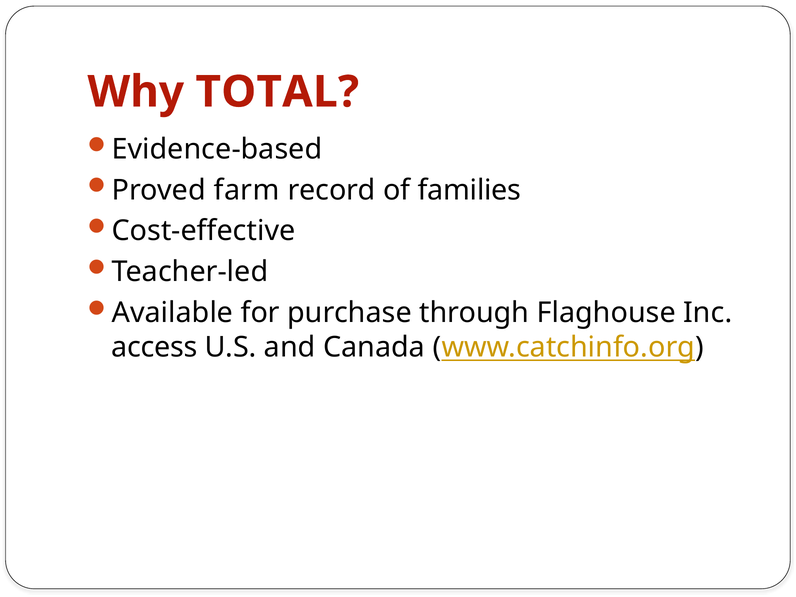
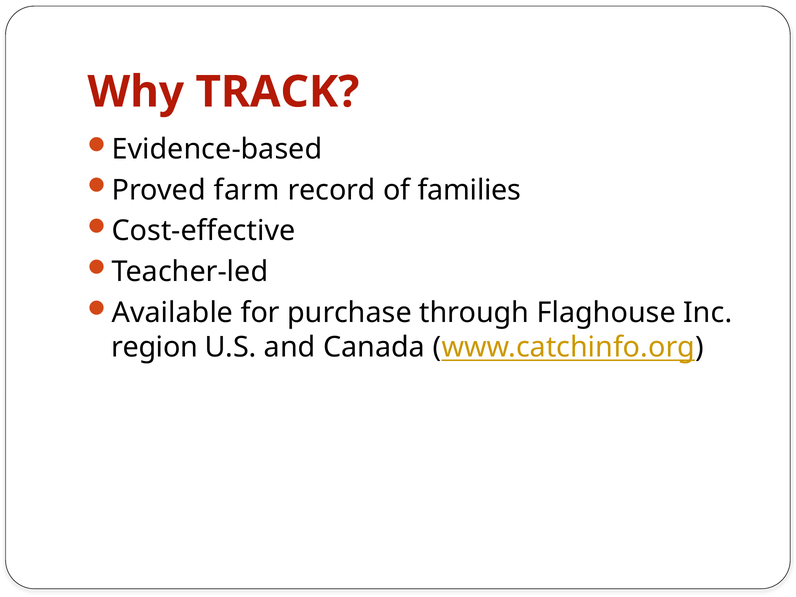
TOTAL: TOTAL -> TRACK
access: access -> region
